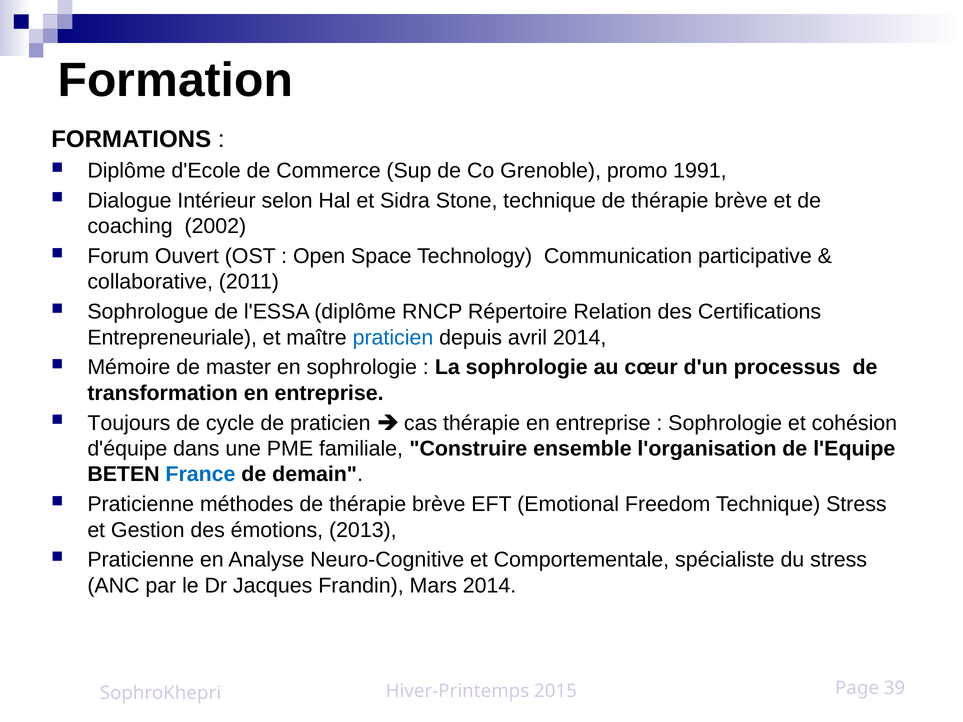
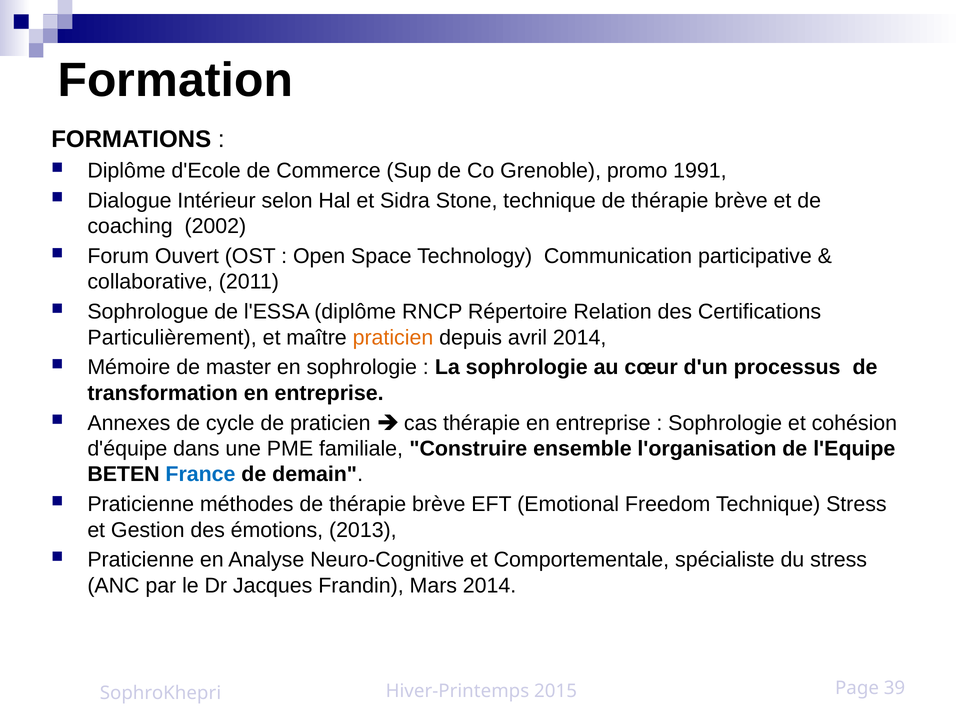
Entrepreneuriale: Entrepreneuriale -> Particulièrement
praticien at (393, 338) colour: blue -> orange
Toujours: Toujours -> Annexes
